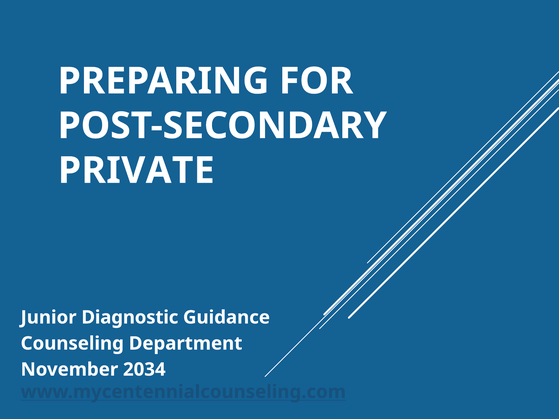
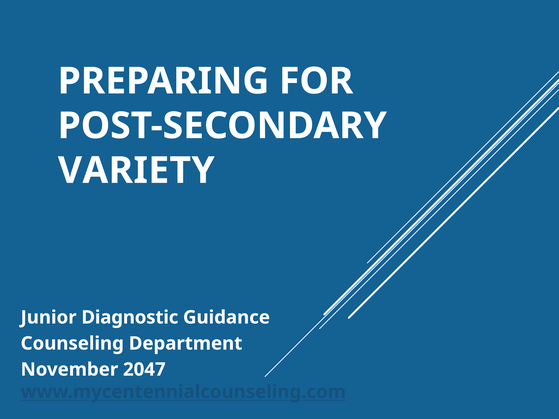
PRIVATE: PRIVATE -> VARIETY
2034: 2034 -> 2047
